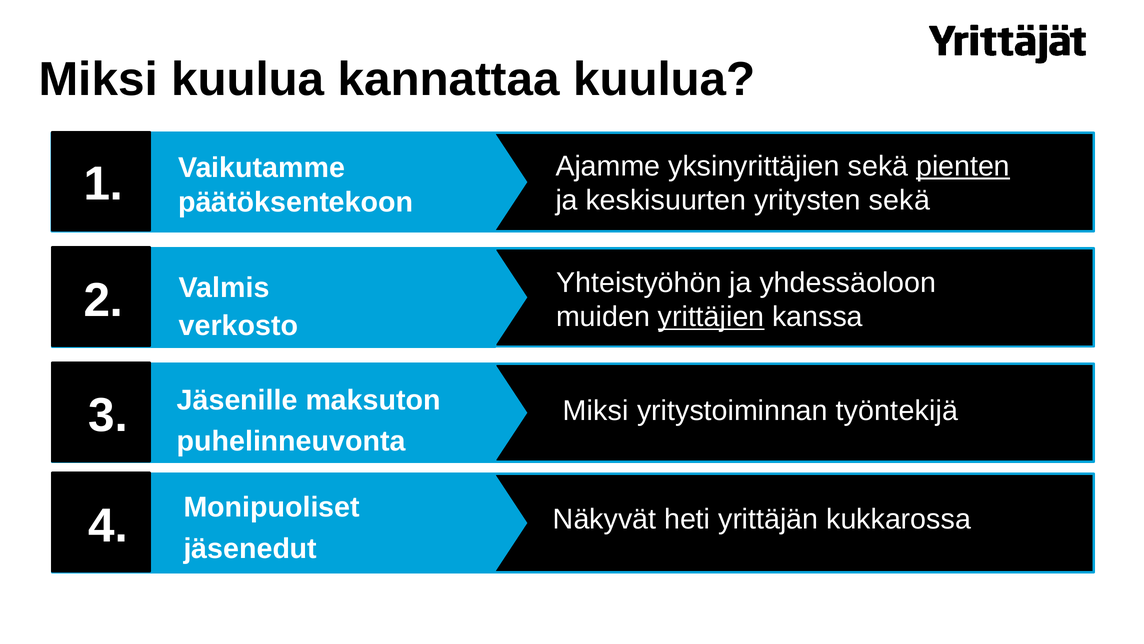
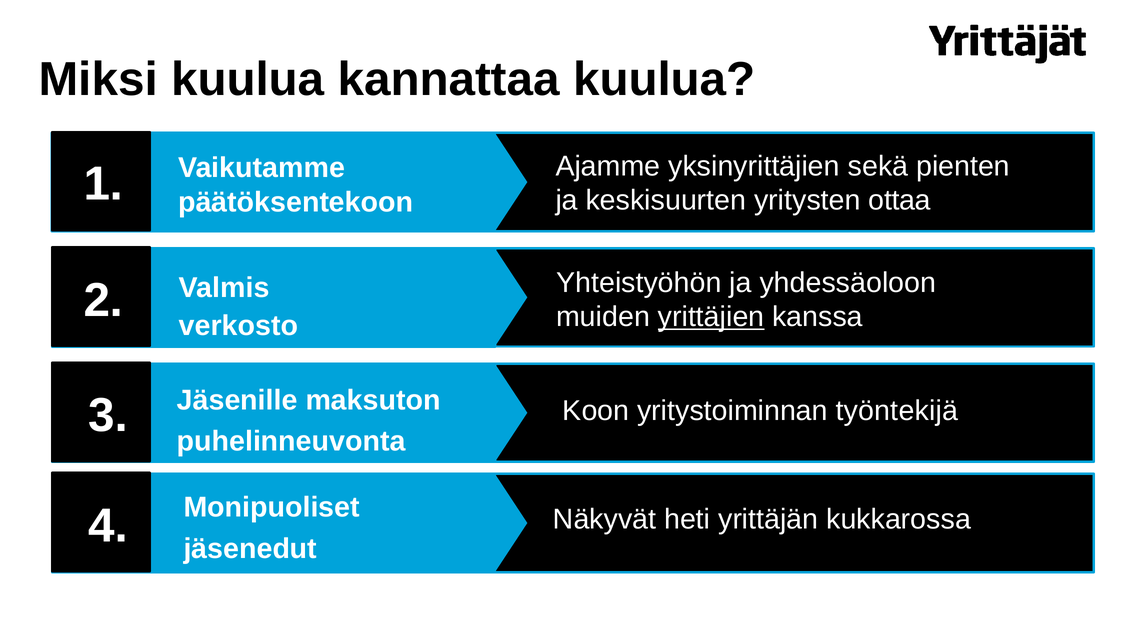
pienten underline: present -> none
yritysten sekä: sekä -> ottaa
Miksi at (596, 410): Miksi -> Koon
